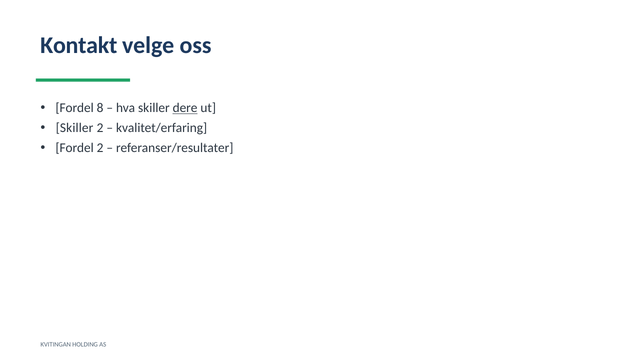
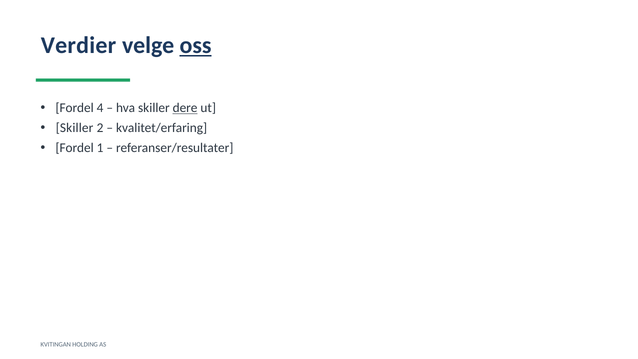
Kontakt: Kontakt -> Verdier
oss underline: none -> present
8: 8 -> 4
Fordel 2: 2 -> 1
